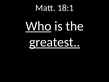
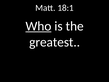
greatest underline: present -> none
